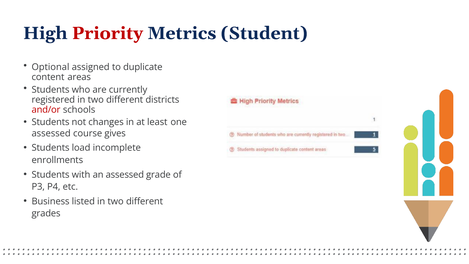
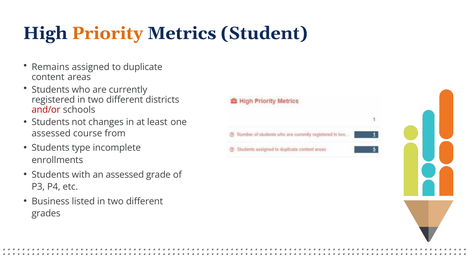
Priority colour: red -> orange
Optional: Optional -> Remains
gives: gives -> from
load: load -> type
